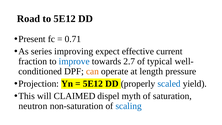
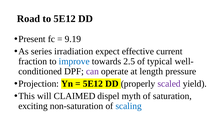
0.71: 0.71 -> 9.19
improving: improving -> irradiation
2.7: 2.7 -> 2.5
can colour: orange -> purple
scaled colour: blue -> purple
neutron: neutron -> exciting
